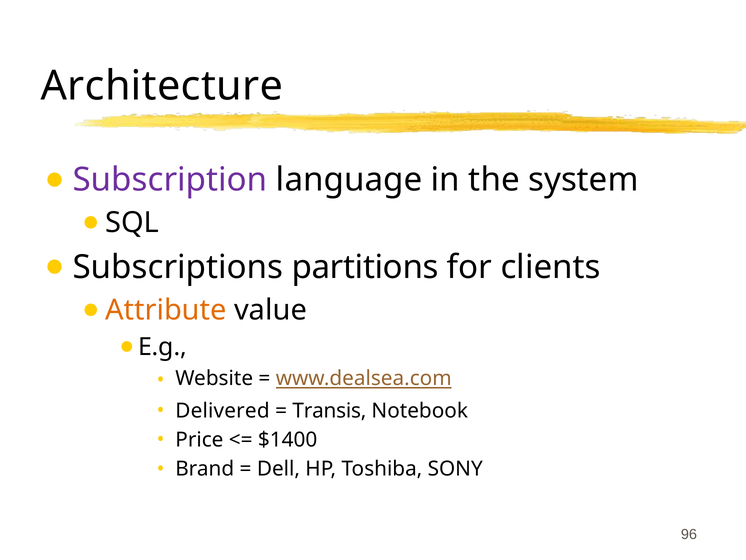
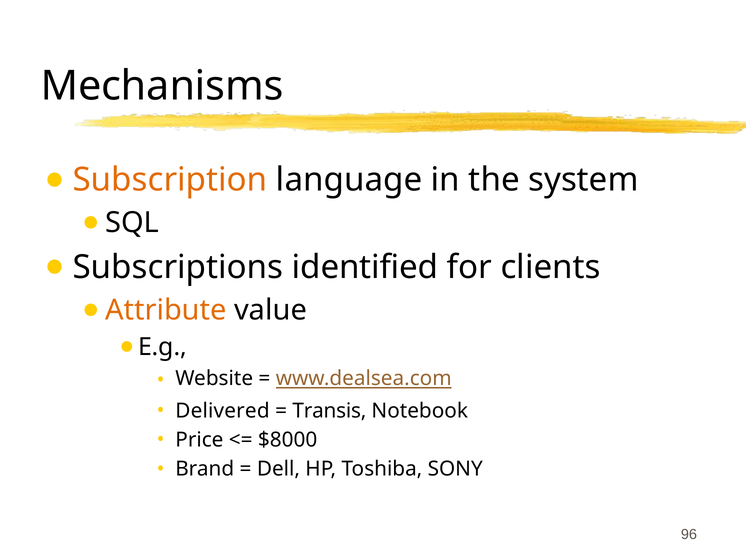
Architecture: Architecture -> Mechanisms
Subscription colour: purple -> orange
partitions: partitions -> identified
$1400: $1400 -> $8000
